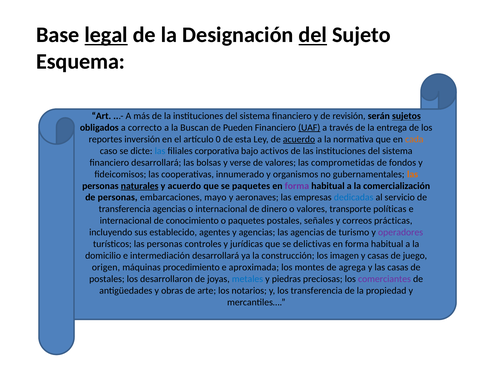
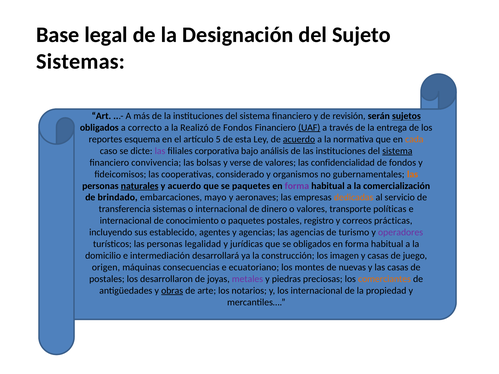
legal underline: present -> none
del at (313, 35) underline: present -> none
Esquema at (81, 62): Esquema -> Sistemas
Buscan: Buscan -> Realizó
Pueden at (238, 128): Pueden -> Fondos
inversión: inversión -> esquema
0: 0 -> 5
las at (160, 151) colour: blue -> purple
activos: activos -> análisis
sistema at (397, 151) underline: none -> present
financiero desarrollará: desarrollará -> convivencia
comprometidas: comprometidas -> confidencialidad
innumerado: innumerado -> considerado
de personas: personas -> brindado
dedicadas colour: blue -> orange
transferencia agencias: agencias -> sistemas
señales: señales -> registro
controles: controles -> legalidad
se delictivas: delictivas -> obligados
procedimiento: procedimiento -> consecuencias
aproximada: aproximada -> ecuatoriano
agrega: agrega -> nuevas
metales colour: blue -> purple
comerciantes colour: purple -> orange
obras underline: none -> present
los transferencia: transferencia -> internacional
